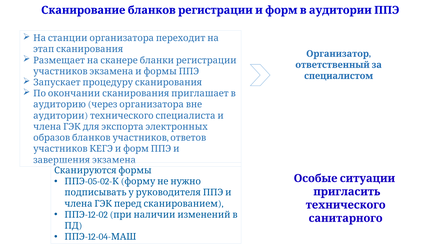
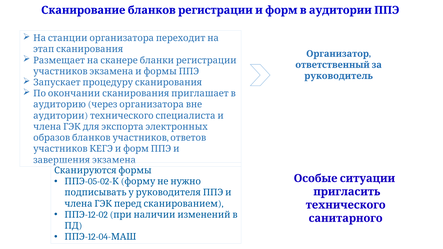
специалистом: специалистом -> руководитель
